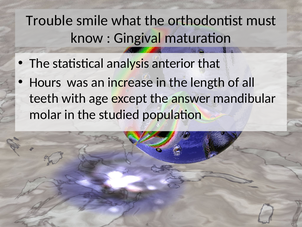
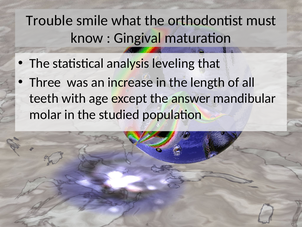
anterior: anterior -> leveling
Hours: Hours -> Three
